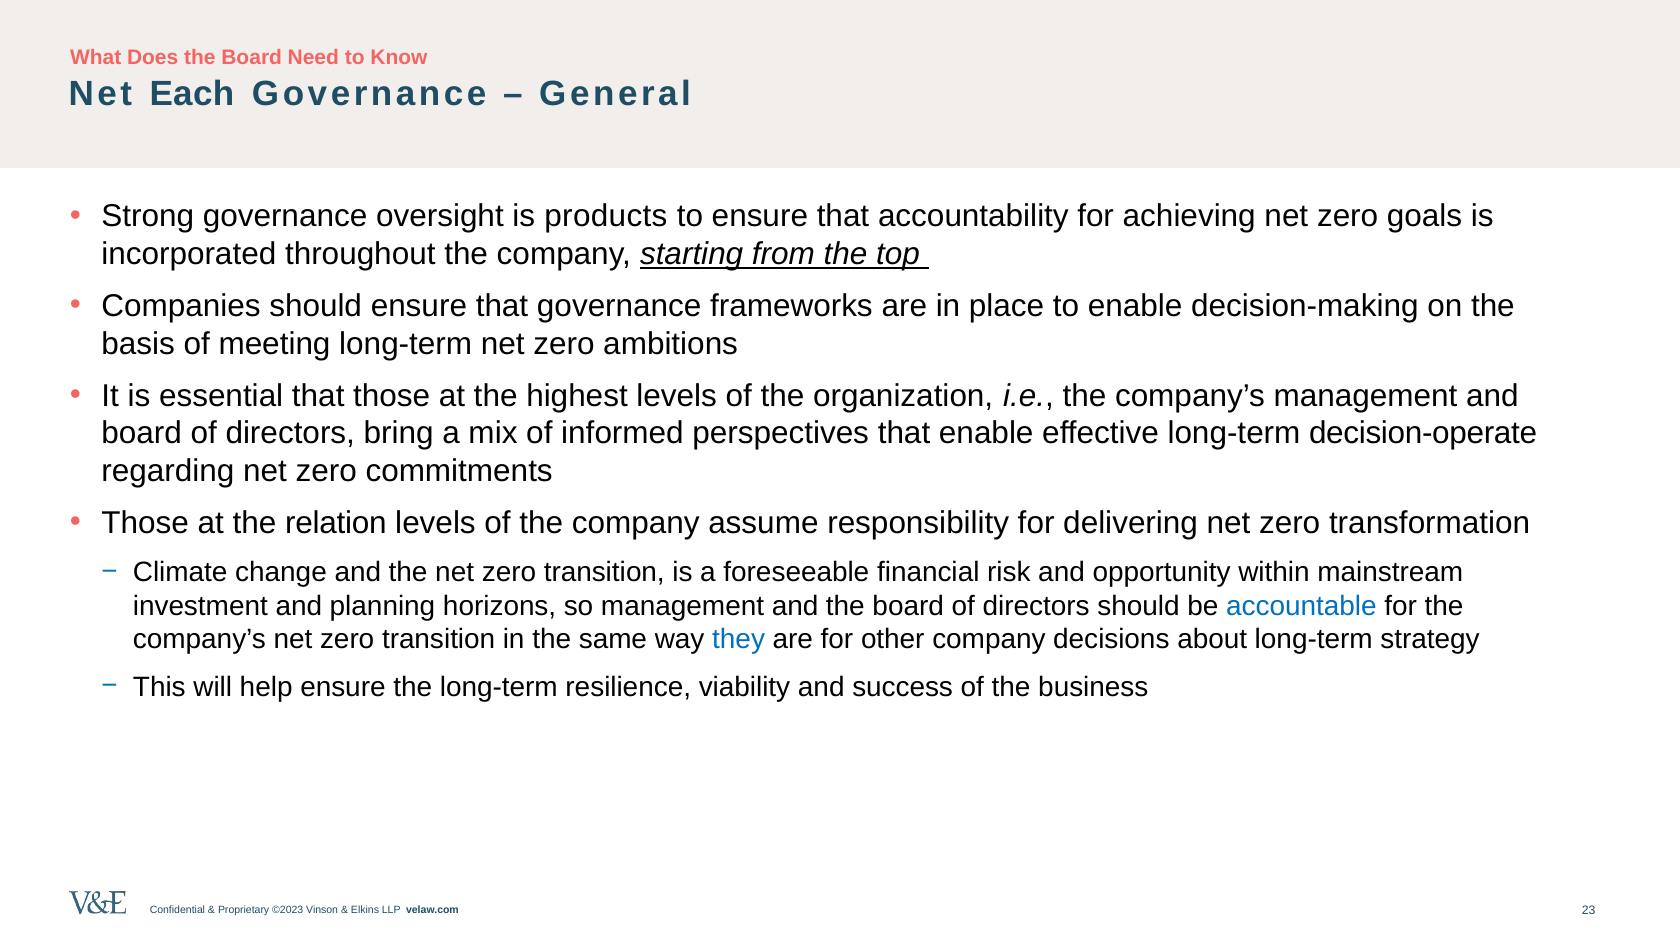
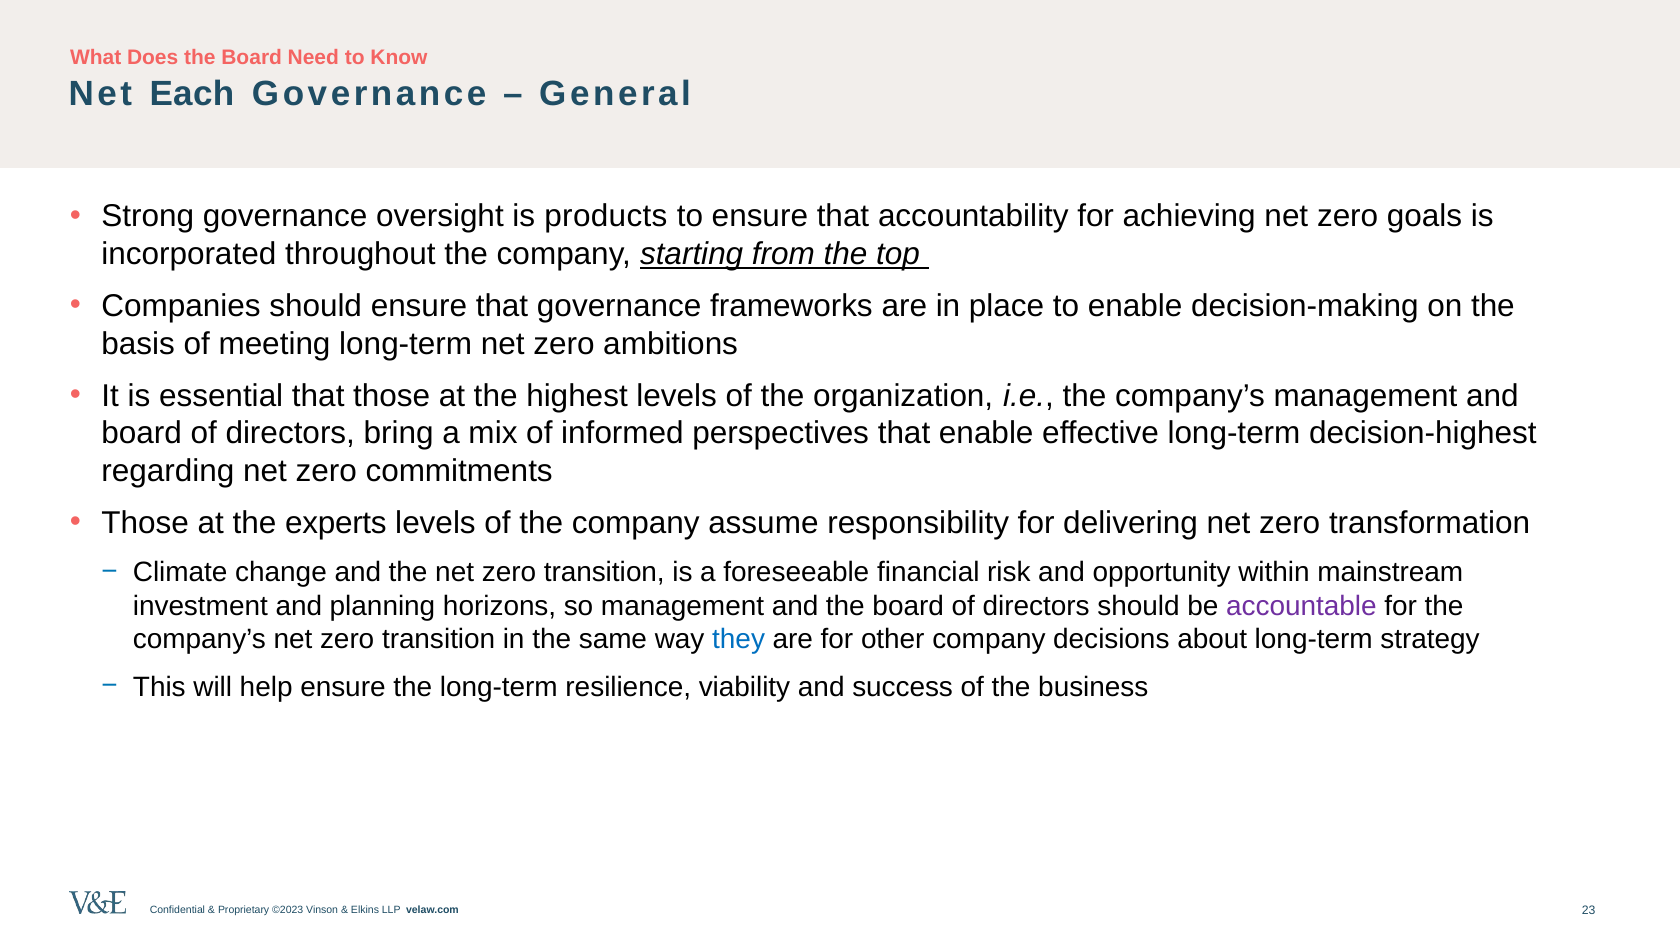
decision-operate: decision-operate -> decision-highest
relation: relation -> experts
accountable colour: blue -> purple
